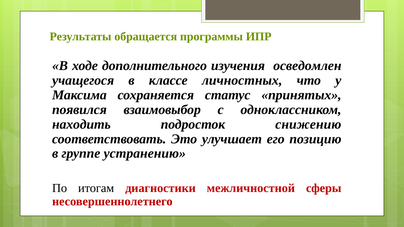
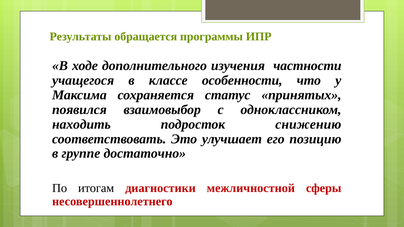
осведомлен: осведомлен -> частности
личностных: личностных -> особенности
устранению: устранению -> достаточно
